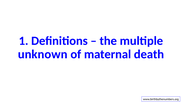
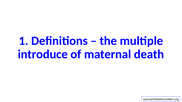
unknown: unknown -> introduce
